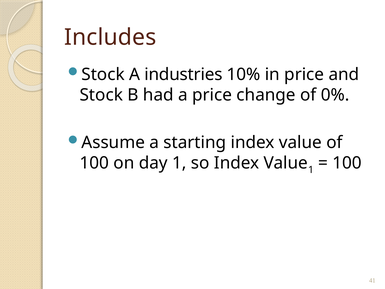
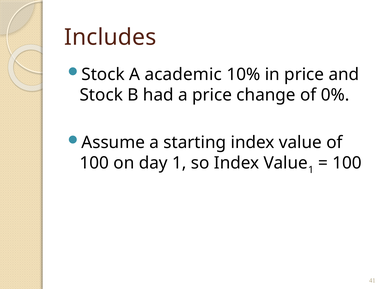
industries: industries -> academic
